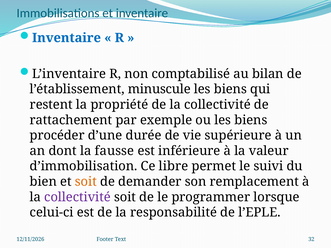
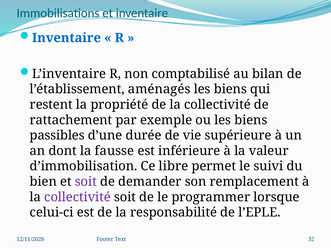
minuscule: minuscule -> aménagés
procéder: procéder -> passibles
soit at (86, 182) colour: orange -> purple
